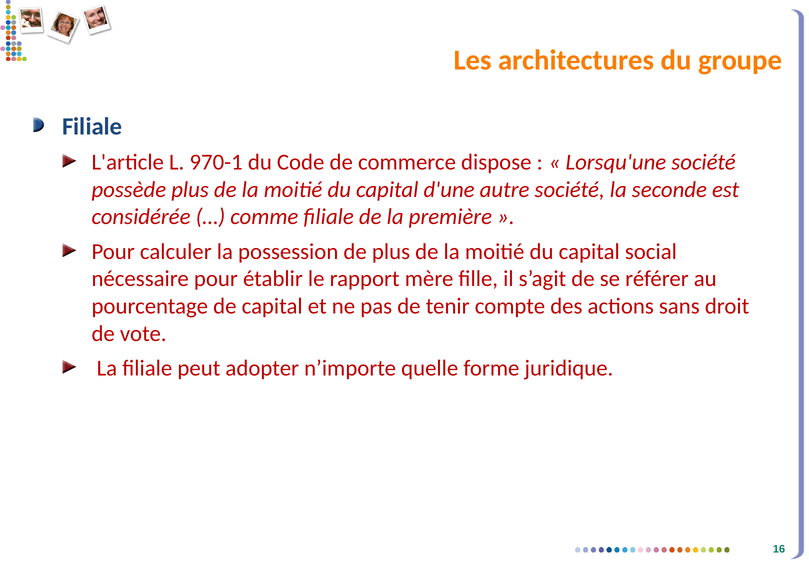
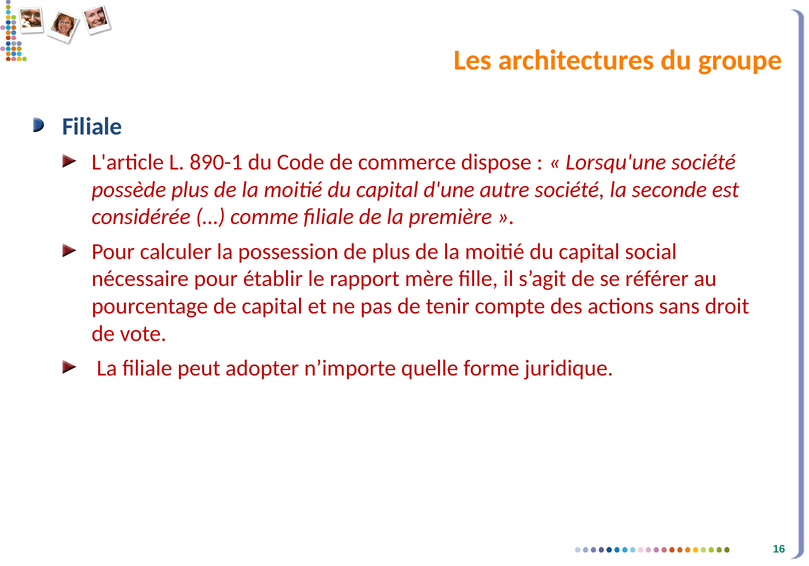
970-1: 970-1 -> 890-1
